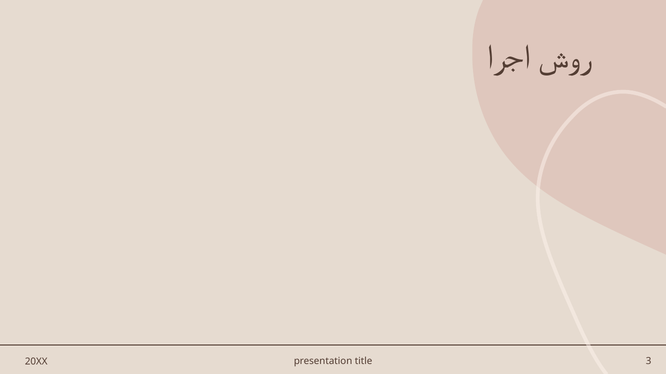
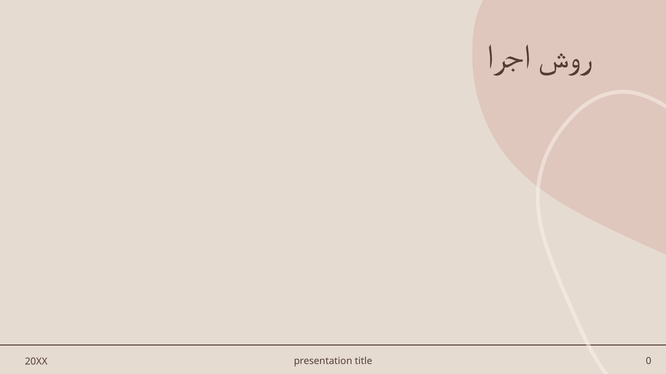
3: 3 -> 0
